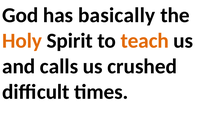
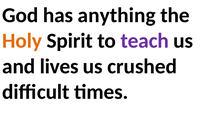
basically: basically -> anything
teach colour: orange -> purple
calls: calls -> lives
